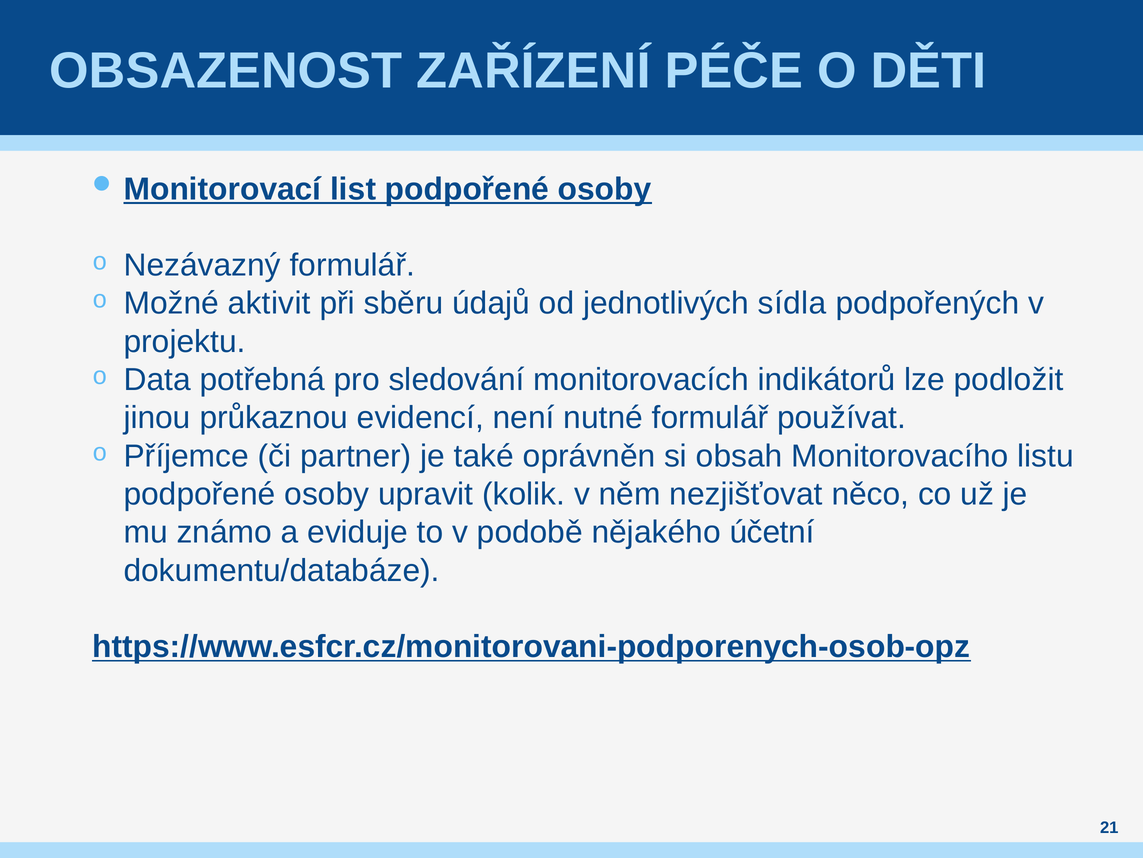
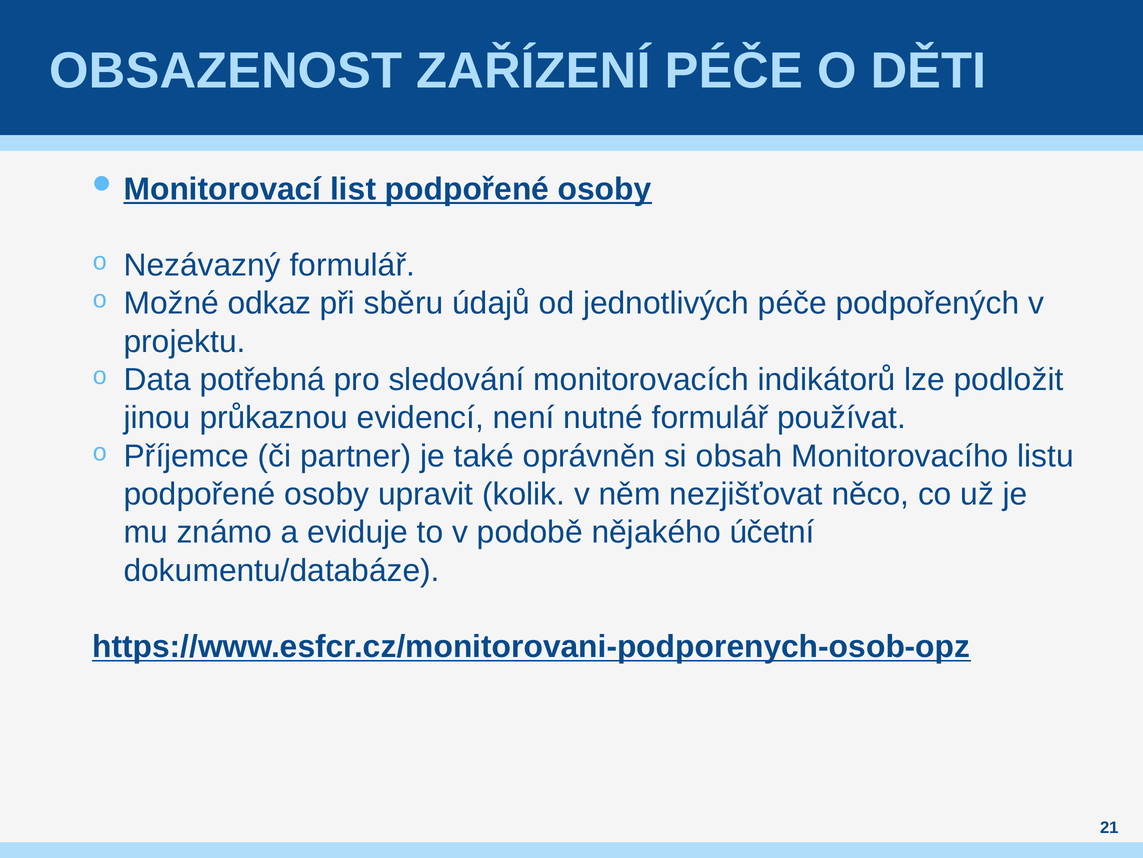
aktivit: aktivit -> odkaz
jednotlivých sídla: sídla -> péče
